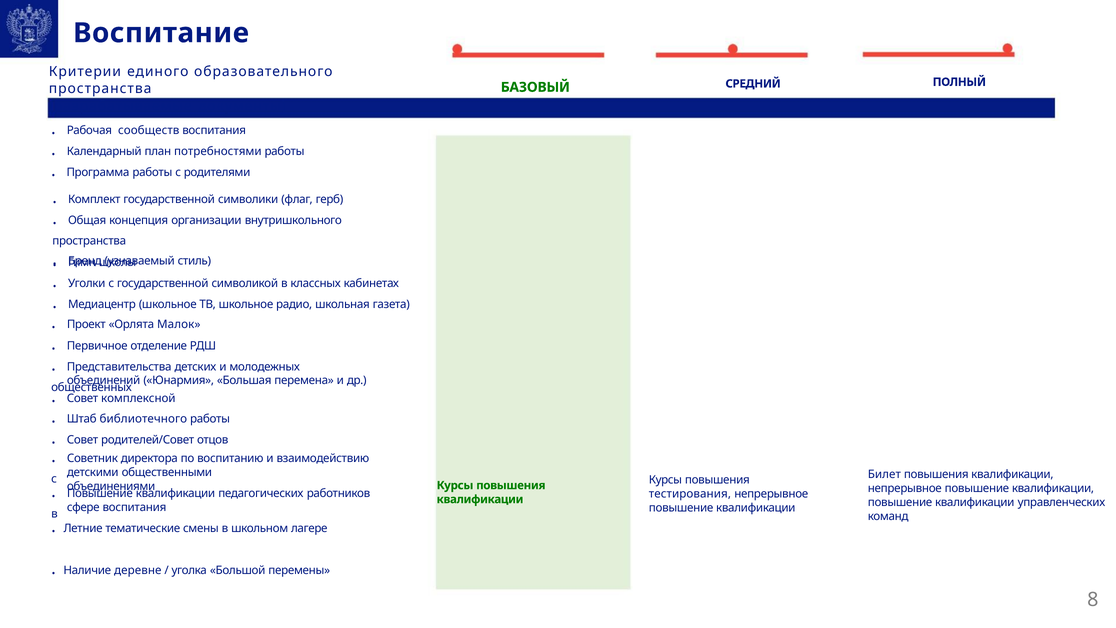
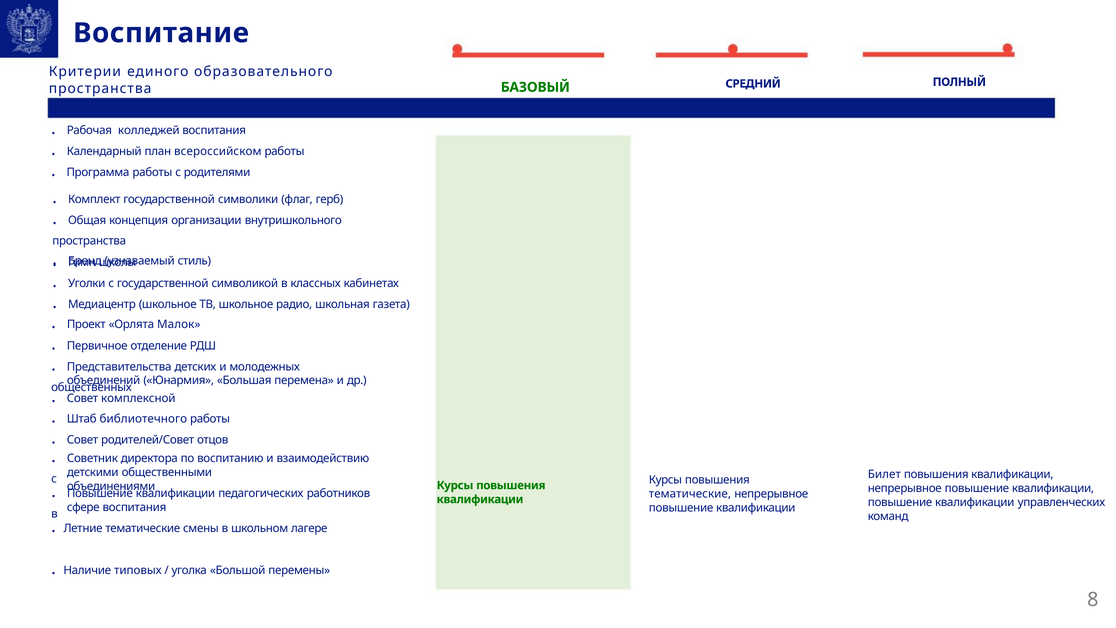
сообществ: сообществ -> колледжей
потребностями: потребностями -> всероссийском
тестирования at (690, 494): тестирования -> тематические
деревне: деревне -> типовых
